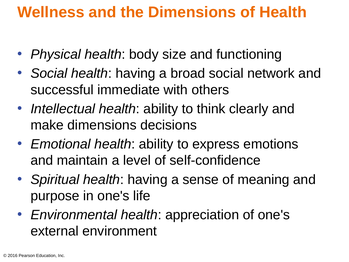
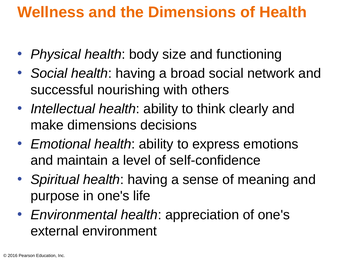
immediate: immediate -> nourishing
